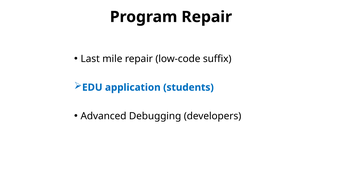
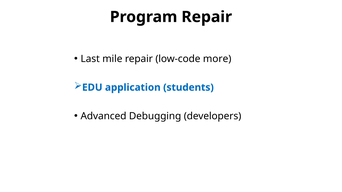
suffix: suffix -> more
